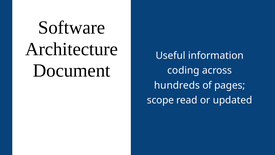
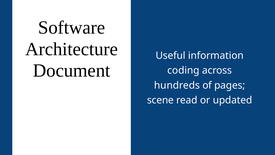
scope: scope -> scene
